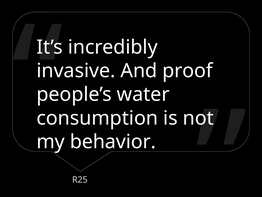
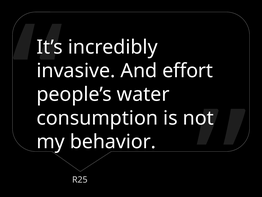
proof: proof -> effort
